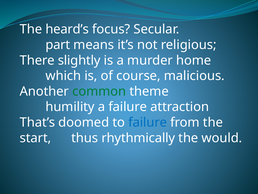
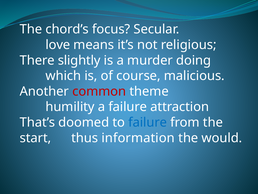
heard’s: heard’s -> chord’s
part: part -> love
home: home -> doing
common colour: green -> red
rhythmically: rhythmically -> information
